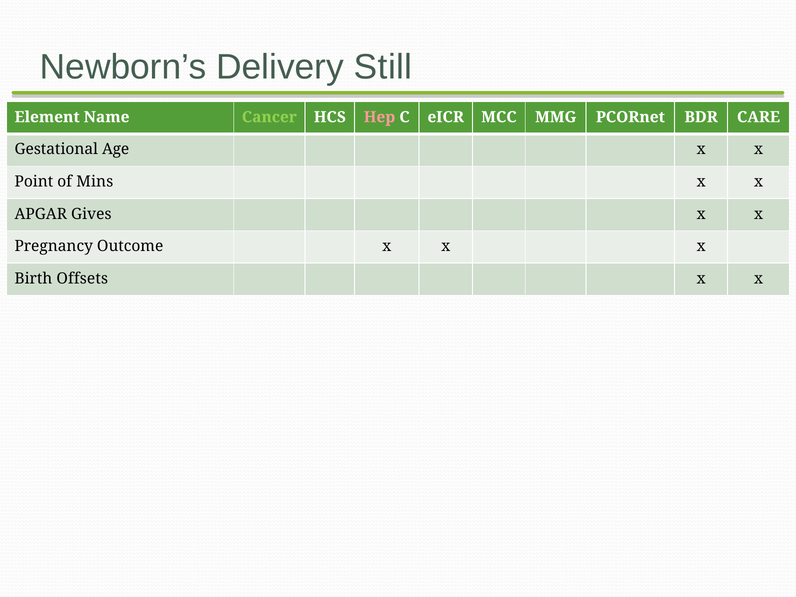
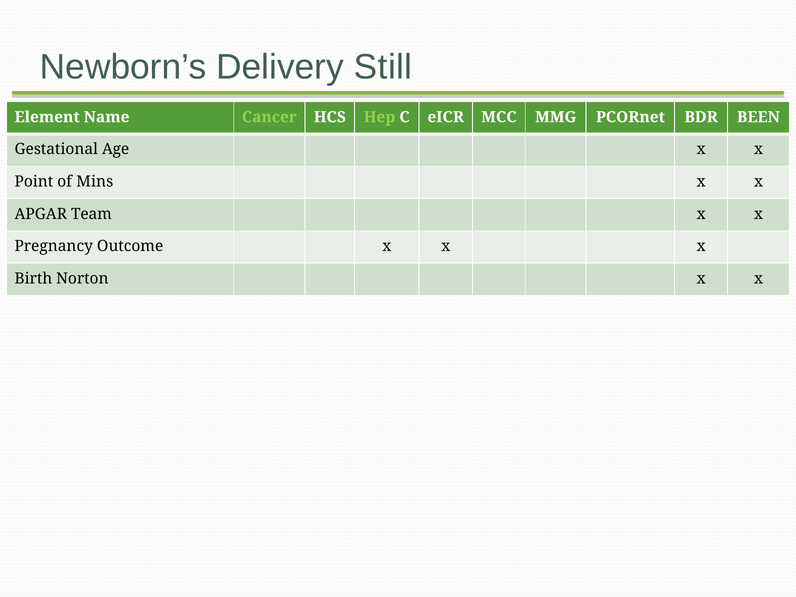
Hep colour: pink -> light green
CARE: CARE -> BEEN
Gives: Gives -> Team
Offsets: Offsets -> Norton
